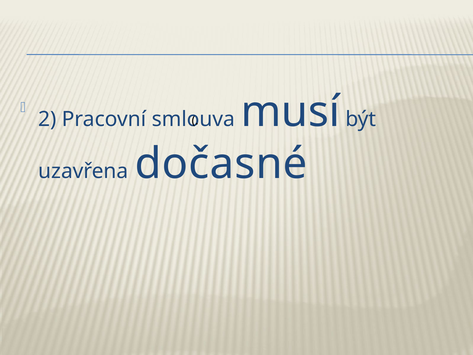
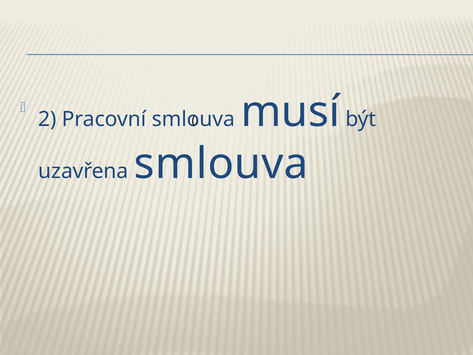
uzavřena dočasné: dočasné -> smlouva
